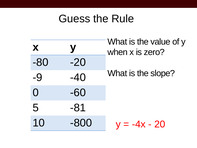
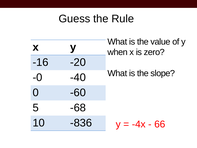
-80: -80 -> -16
-9: -9 -> -0
-81: -81 -> -68
-800: -800 -> -836
20: 20 -> 66
